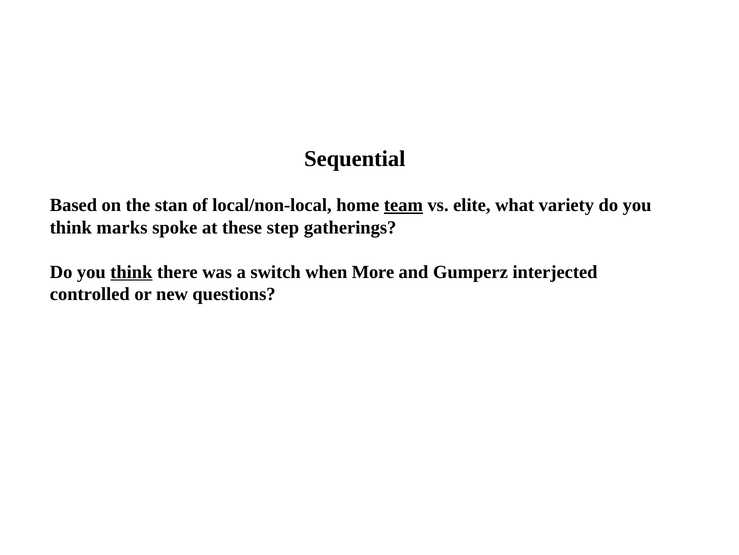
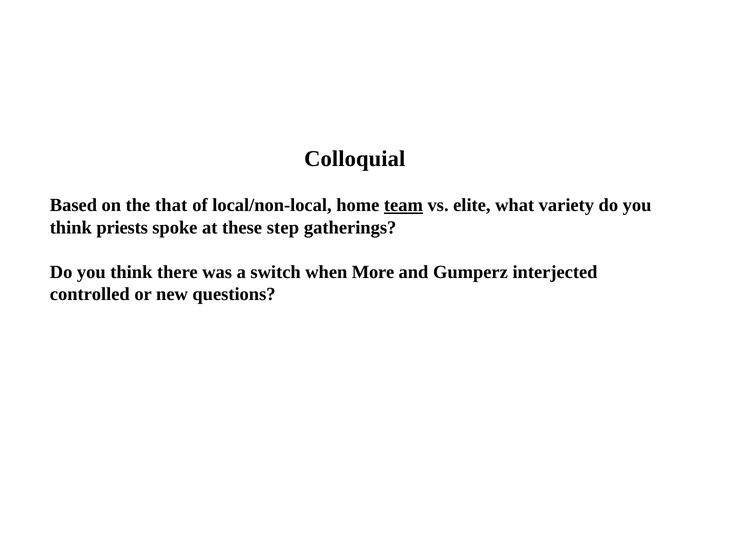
Sequential: Sequential -> Colloquial
stan: stan -> that
marks: marks -> priests
think at (131, 272) underline: present -> none
